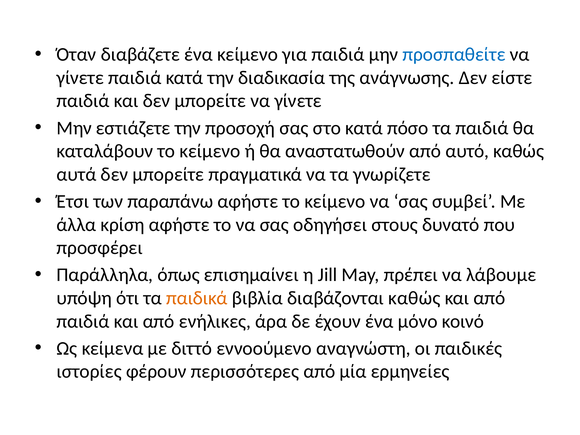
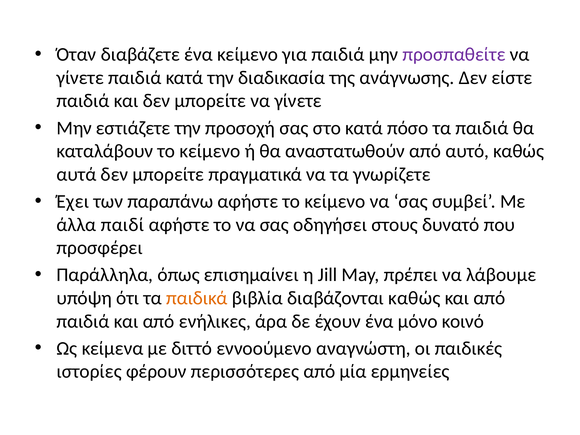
προσπαθείτε colour: blue -> purple
Έτσι: Έτσι -> Έχει
κρίση: κρίση -> παιδί
